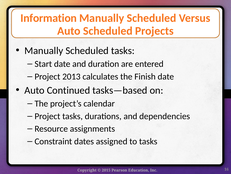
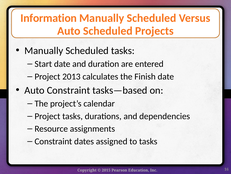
Auto Continued: Continued -> Constraint
